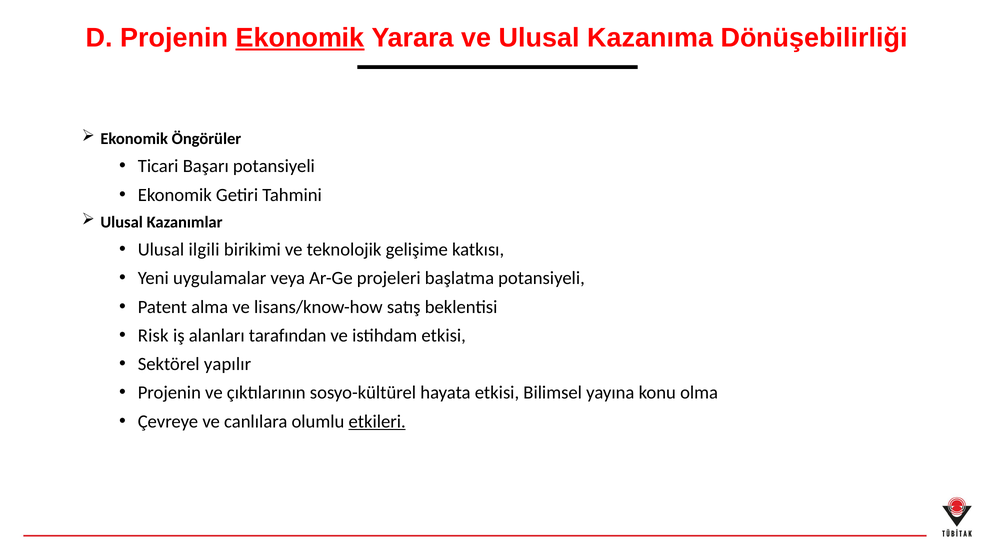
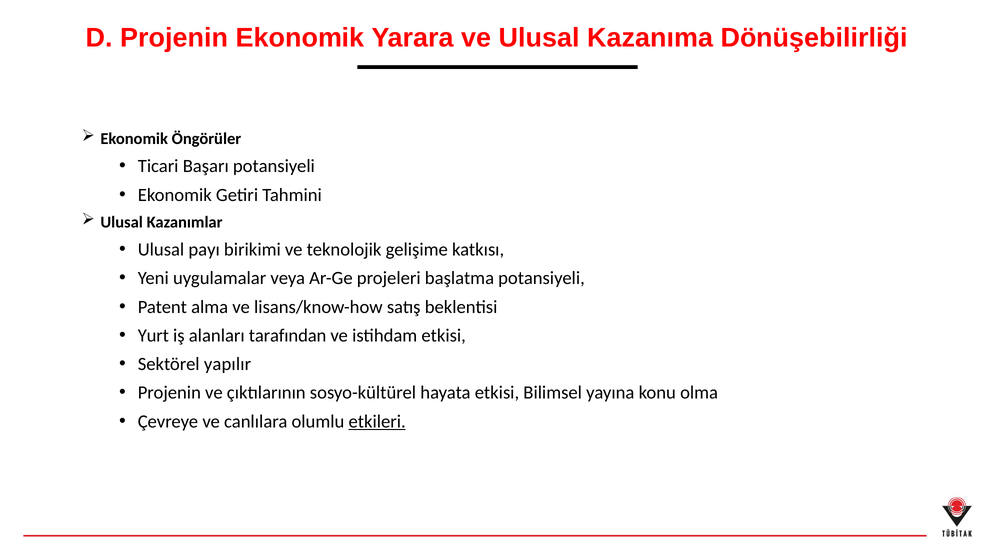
Ekonomik at (300, 38) underline: present -> none
ilgili: ilgili -> payı
Risk: Risk -> Yurt
